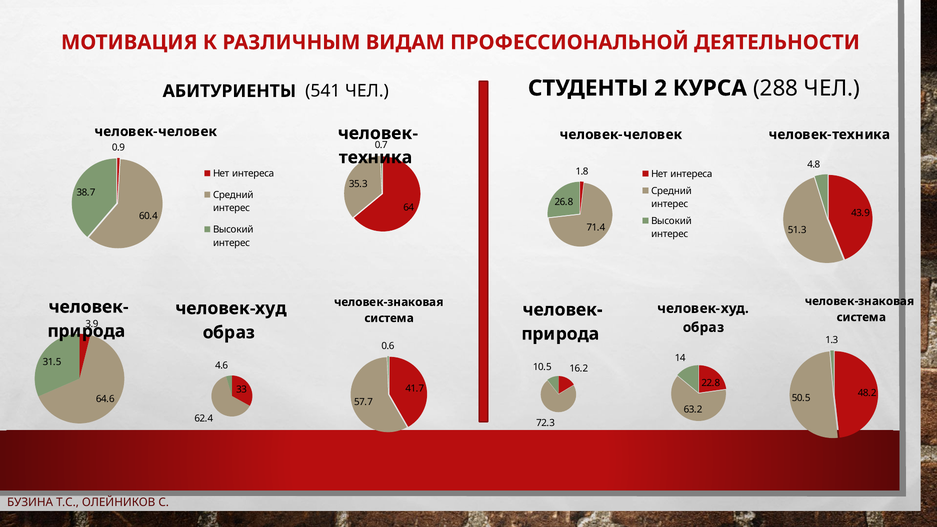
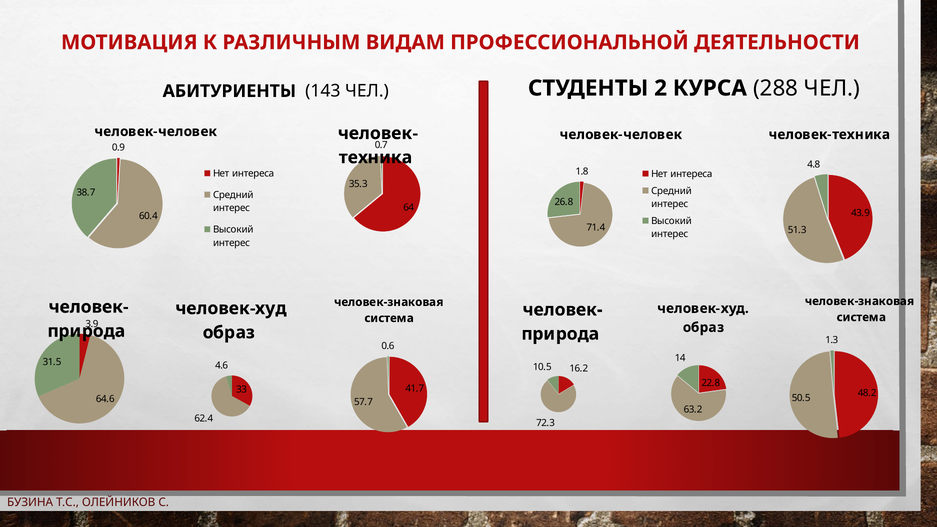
541: 541 -> 143
